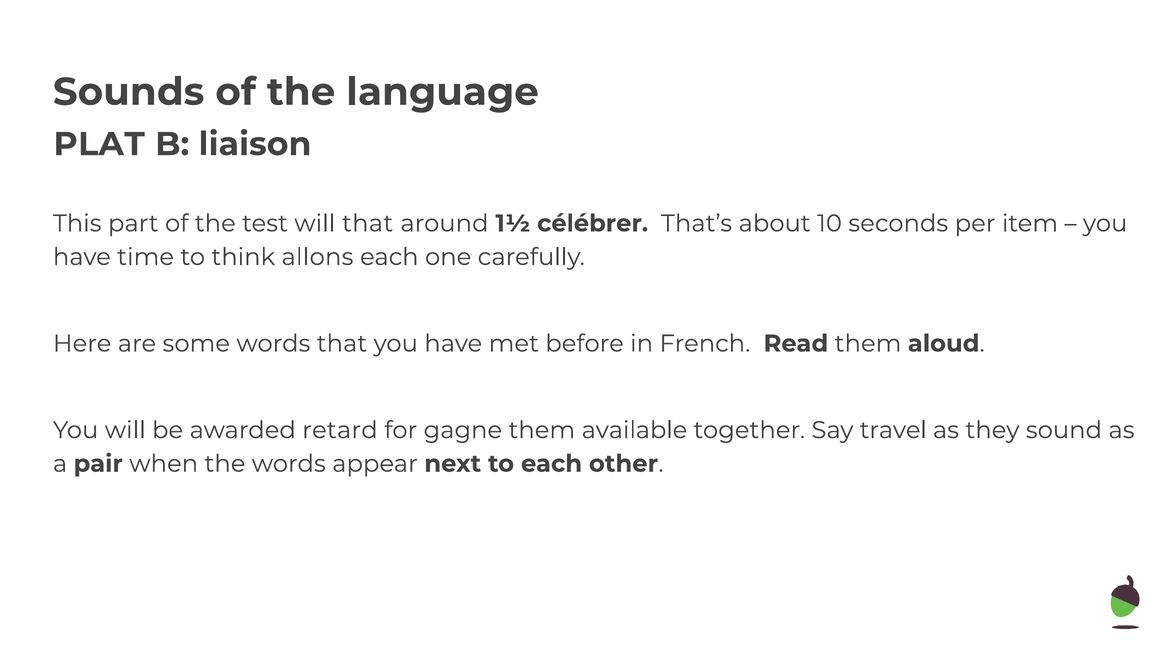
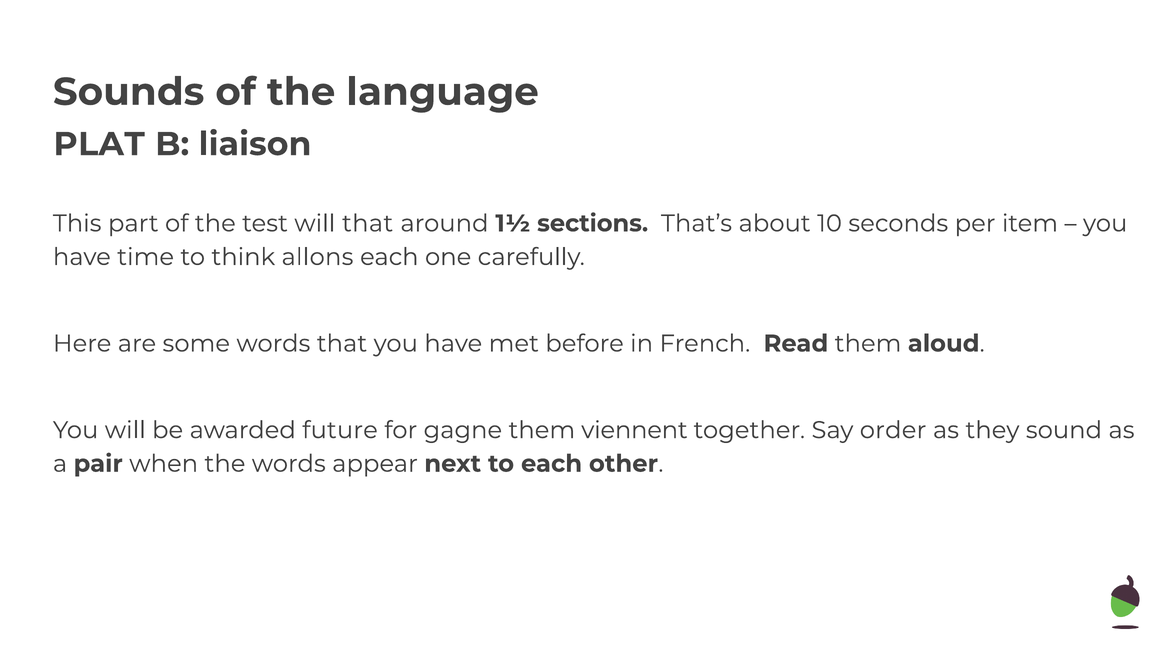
célébrer: célébrer -> sections
retard: retard -> future
available: available -> viennent
travel: travel -> order
